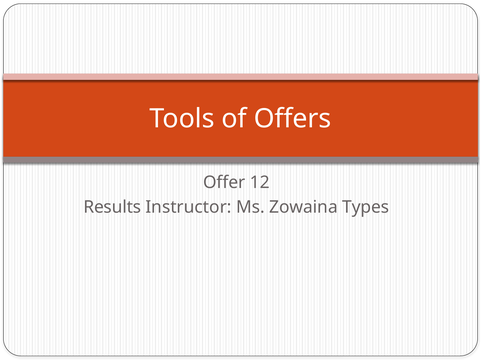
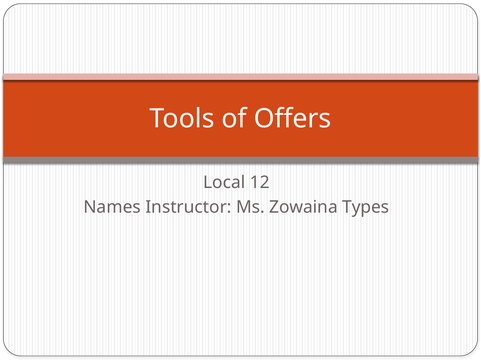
Offer: Offer -> Local
Results: Results -> Names
